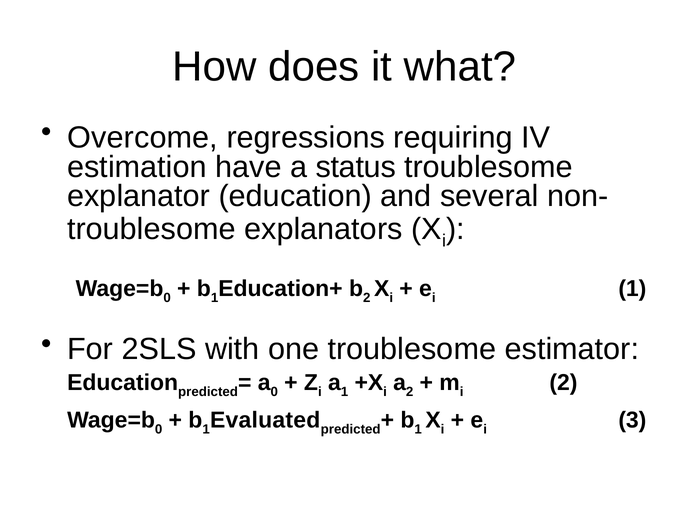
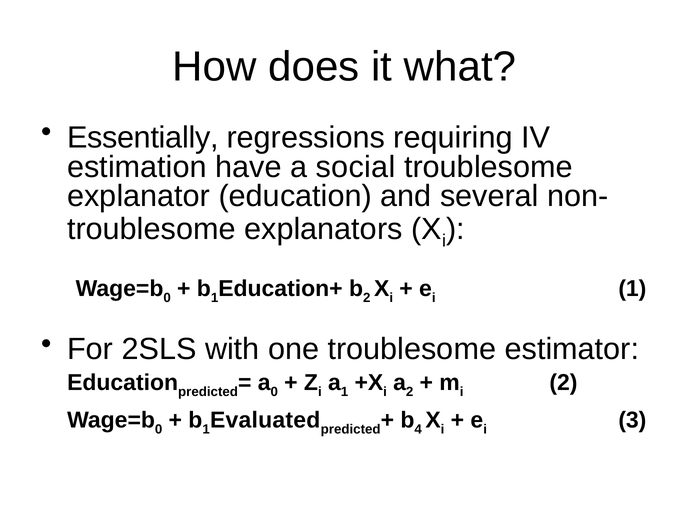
Overcome: Overcome -> Essentially
status: status -> social
1 at (418, 429): 1 -> 4
